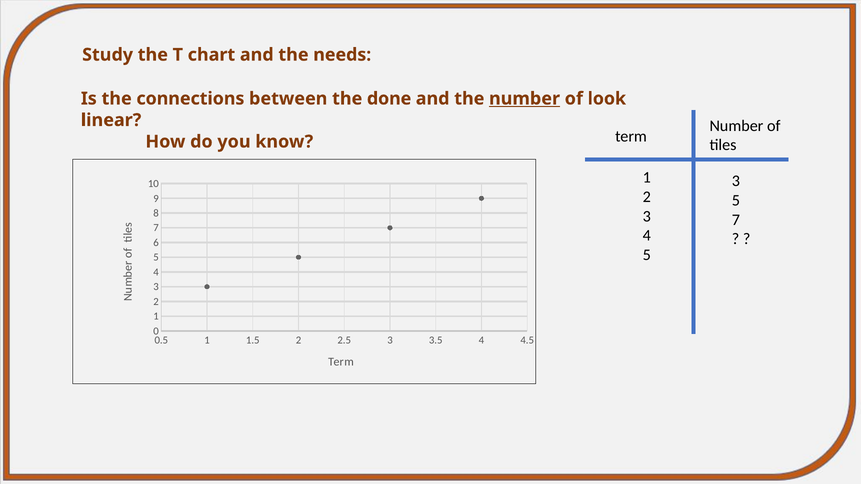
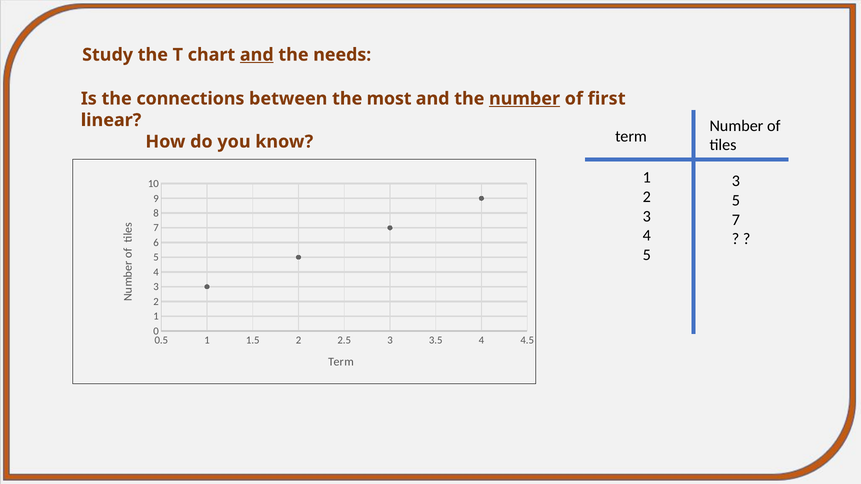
and at (257, 55) underline: none -> present
done: done -> most
look: look -> first
